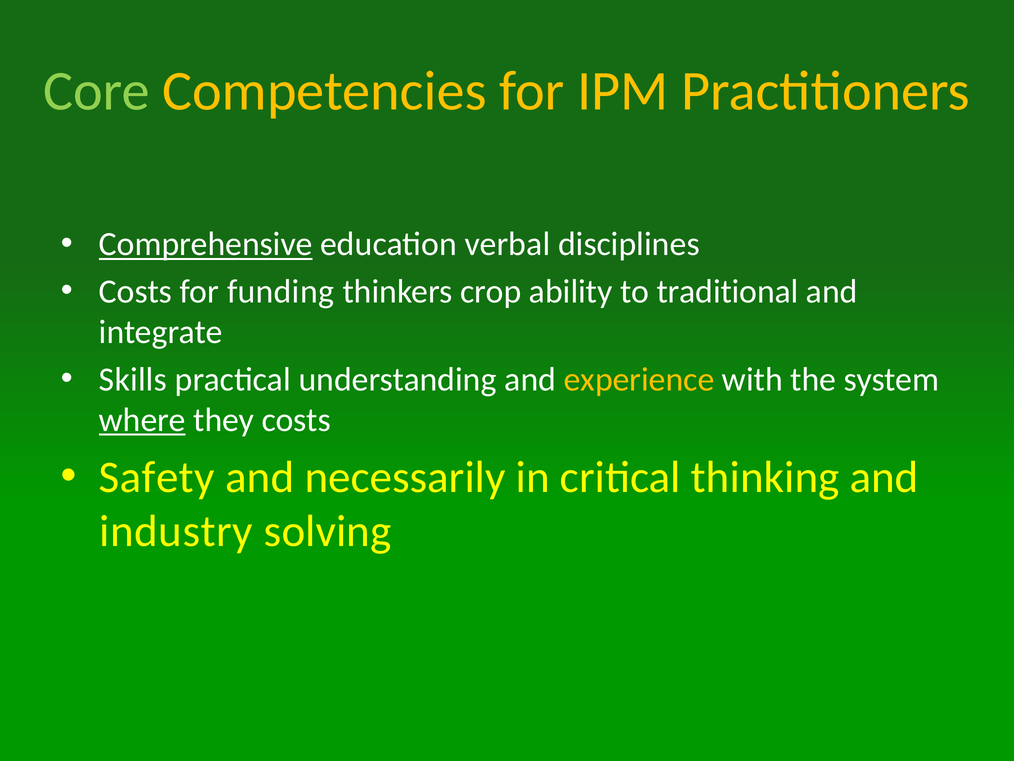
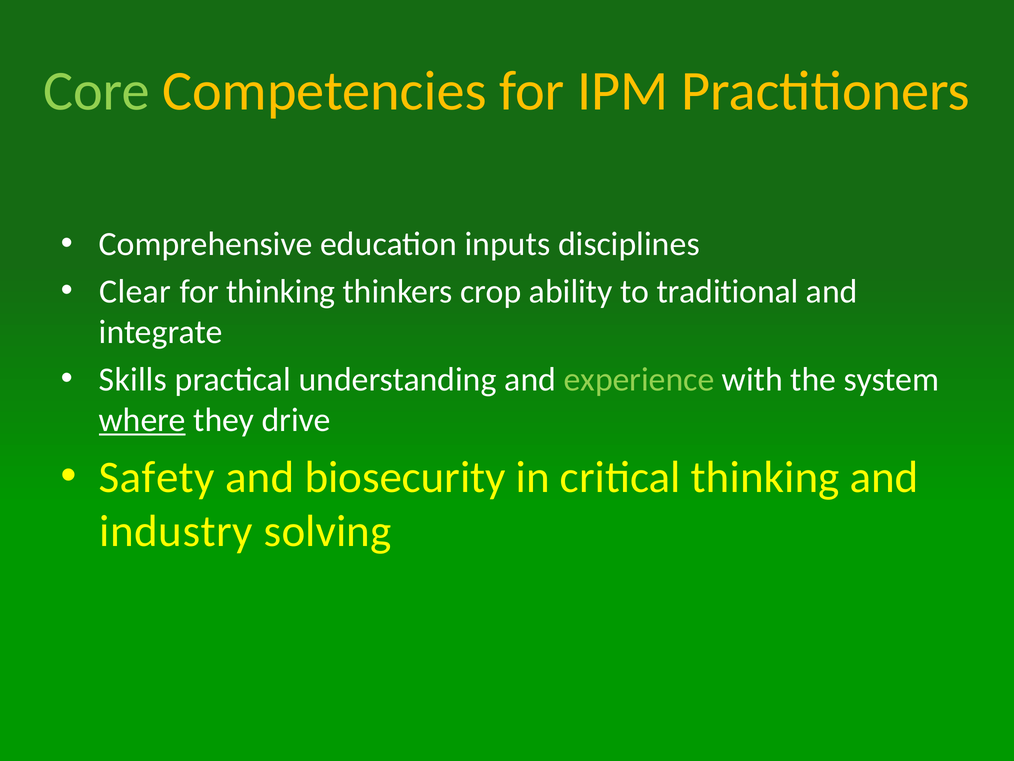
Comprehensive underline: present -> none
verbal: verbal -> inputs
Costs at (136, 291): Costs -> Clear
for funding: funding -> thinking
experience colour: yellow -> light green
they costs: costs -> drive
necessarily: necessarily -> biosecurity
